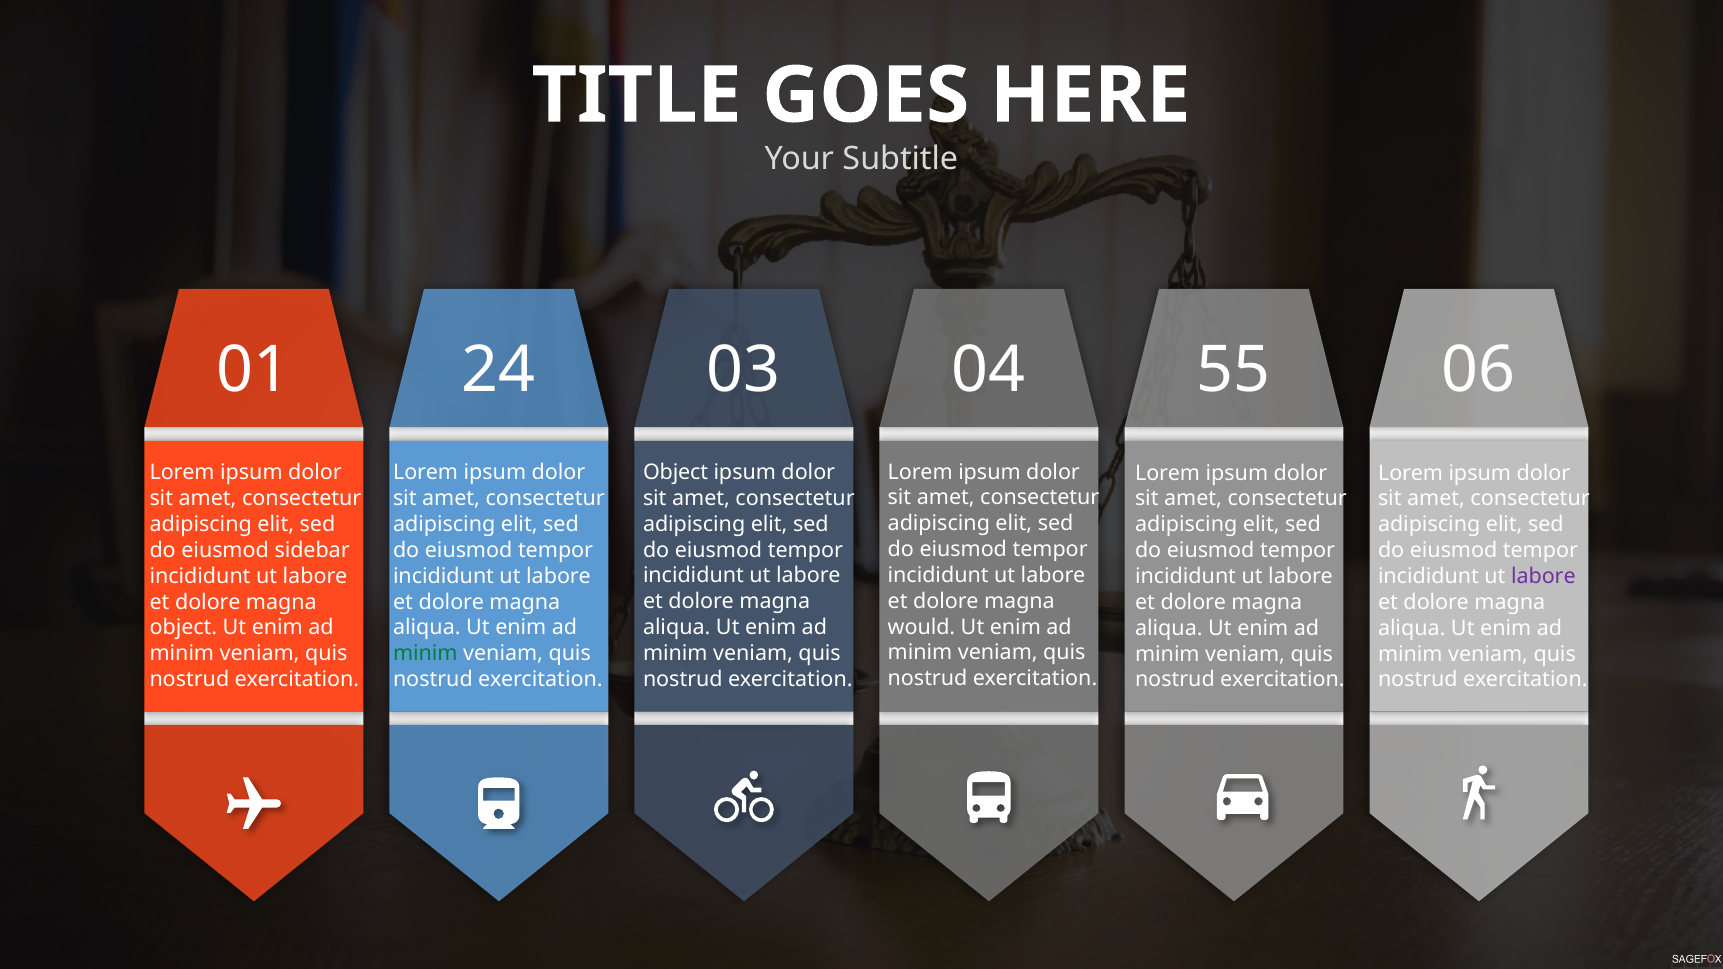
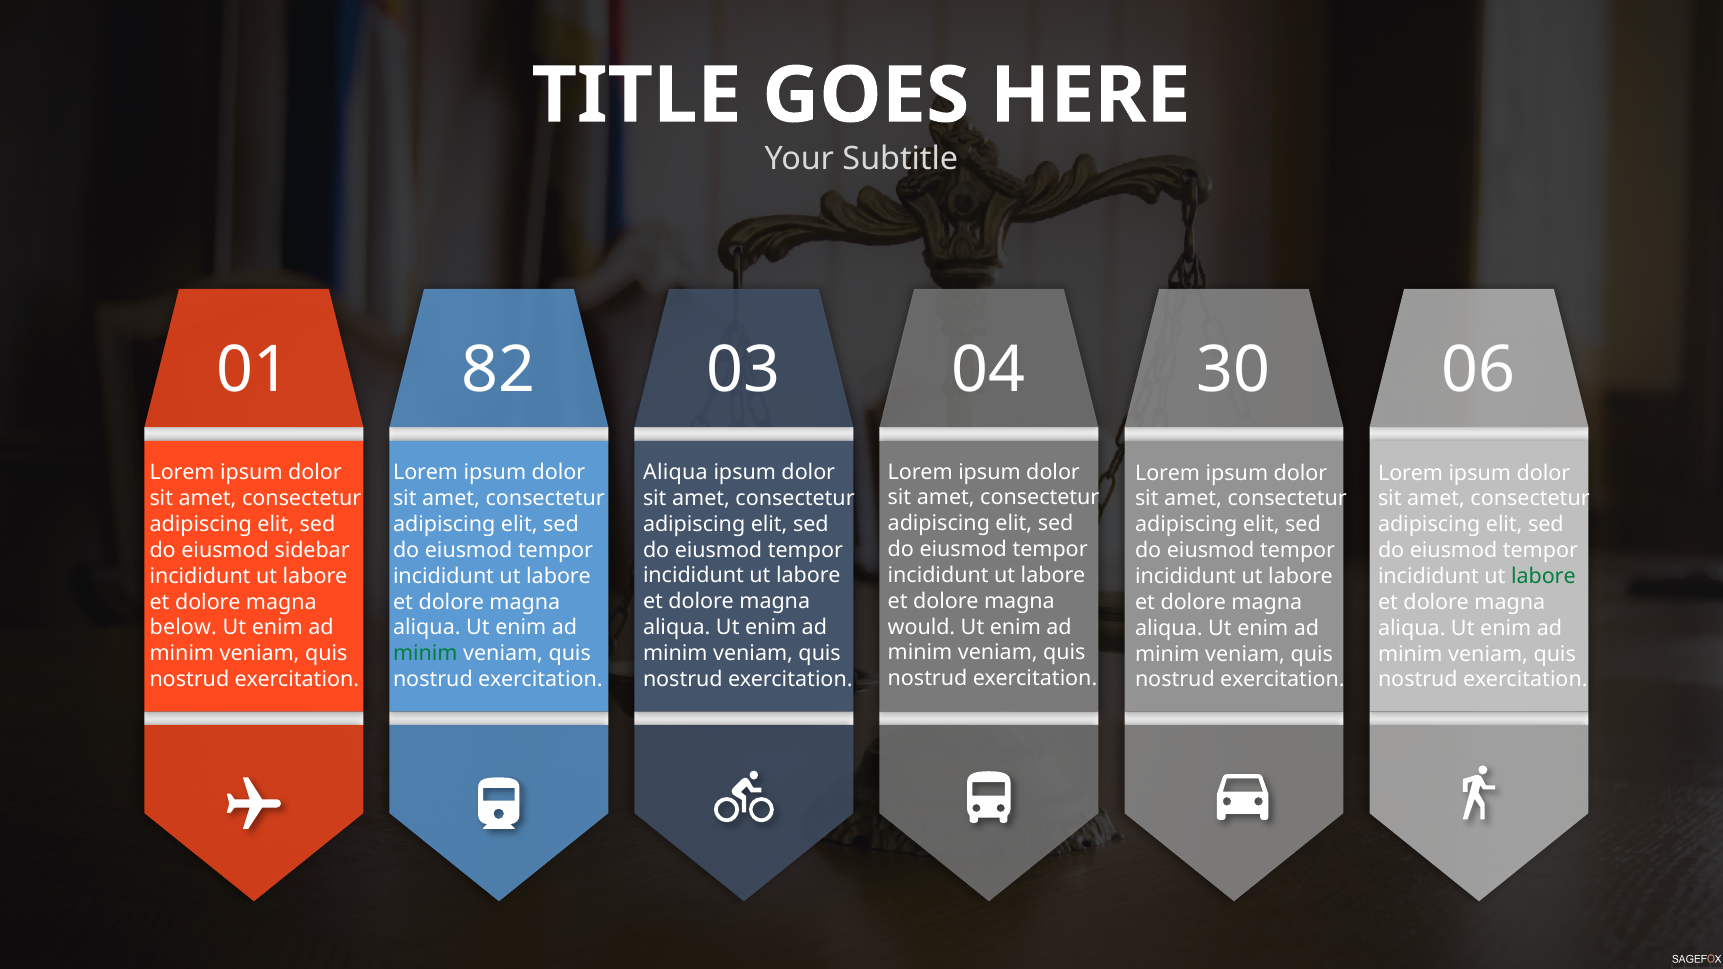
24: 24 -> 82
55: 55 -> 30
Object at (676, 473): Object -> Aliqua
labore at (1543, 576) colour: purple -> green
object at (183, 628): object -> below
